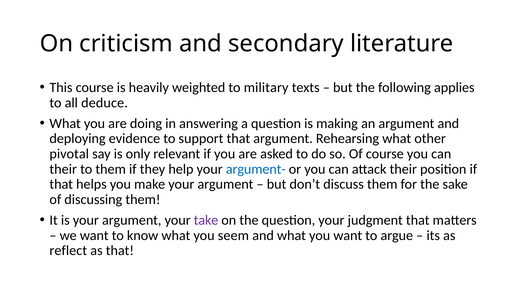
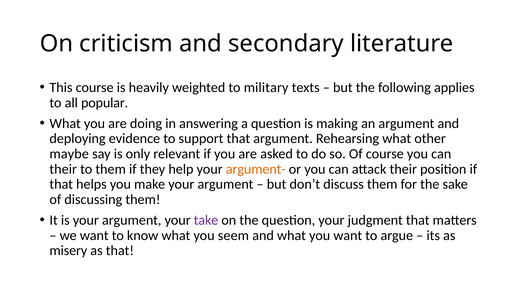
deduce: deduce -> popular
pivotal: pivotal -> maybe
argument- colour: blue -> orange
reflect: reflect -> misery
